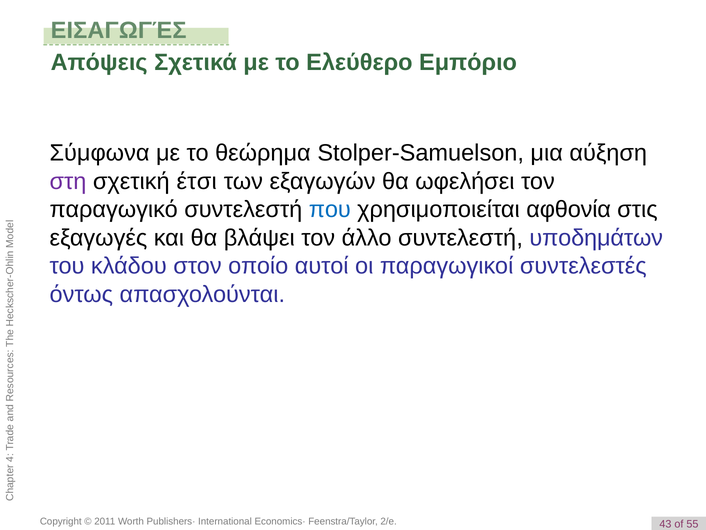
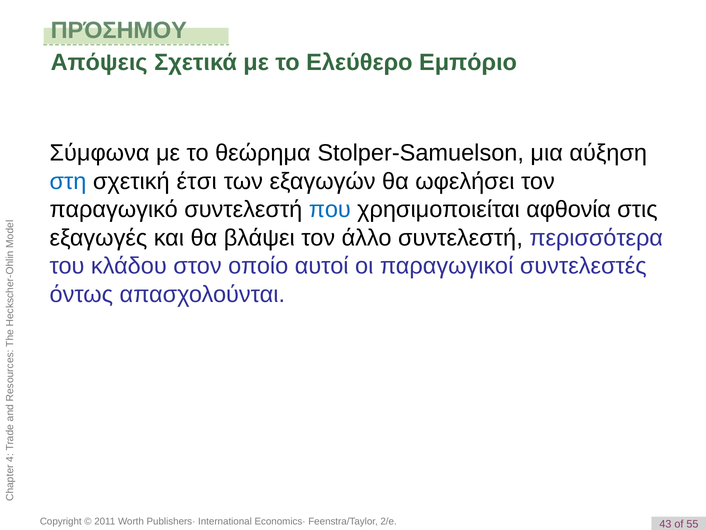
ΕΙΣΑΓΩΓΈΣ: ΕΙΣΑΓΩΓΈΣ -> ΠΡΌΣΗΜΟΥ
στη colour: purple -> blue
υποδημάτων: υποδημάτων -> περισσότερα
